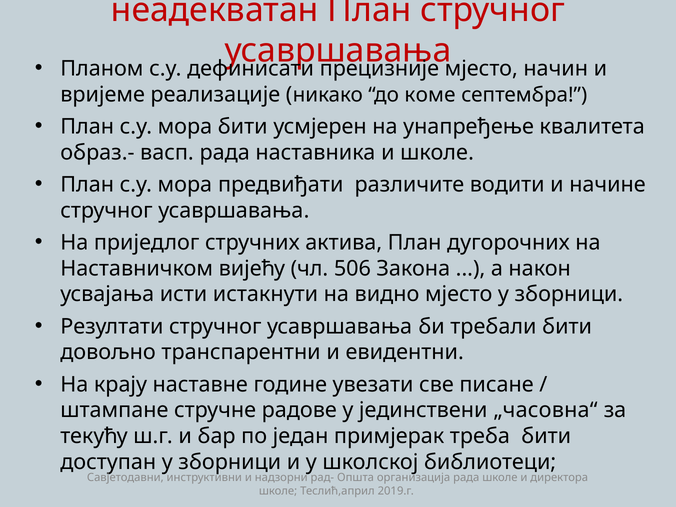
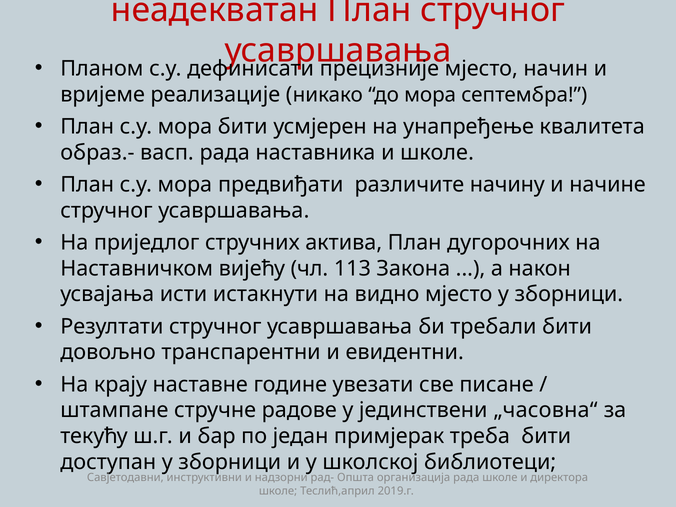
до коме: коме -> мора
водити: водити -> начину
506: 506 -> 113
